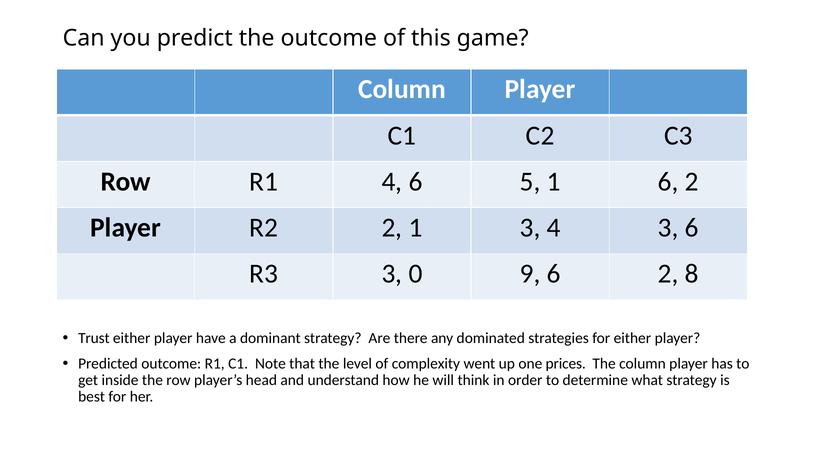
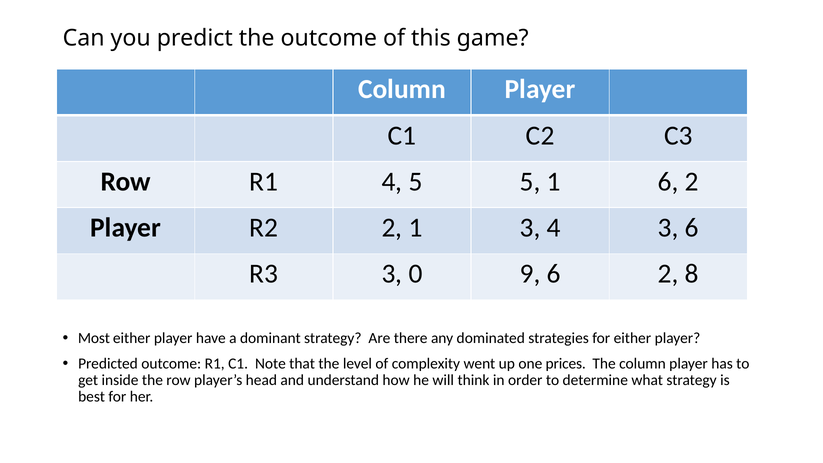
4 6: 6 -> 5
Trust: Trust -> Most
